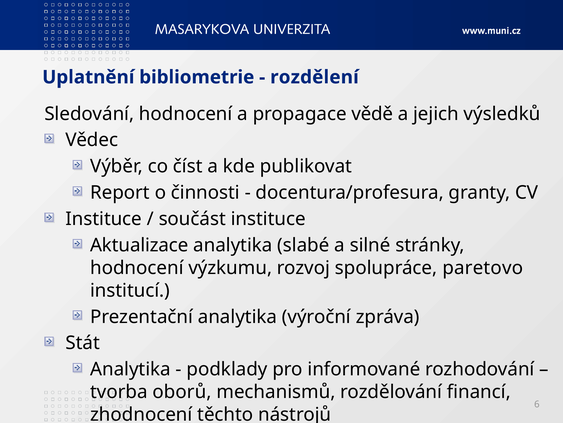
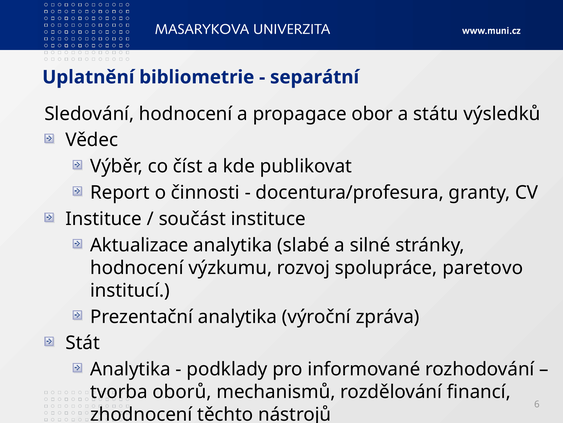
rozdělení: rozdělení -> separátní
vědě: vědě -> obor
jejich: jejich -> státu
